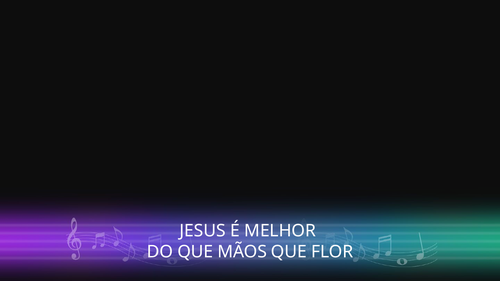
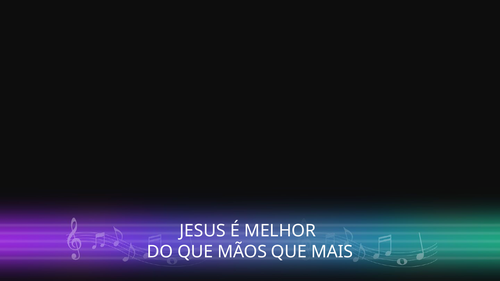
FLOR: FLOR -> MAIS
